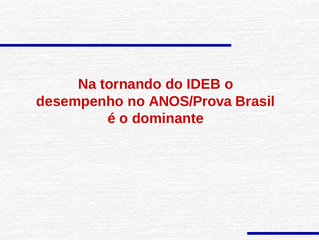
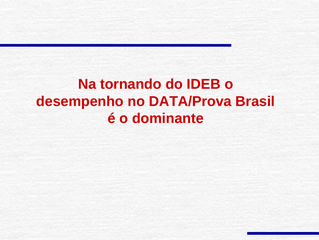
ANOS/Prova: ANOS/Prova -> DATA/Prova
